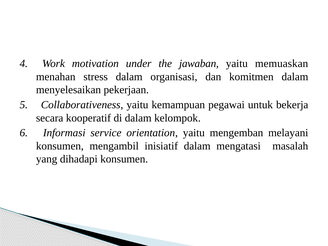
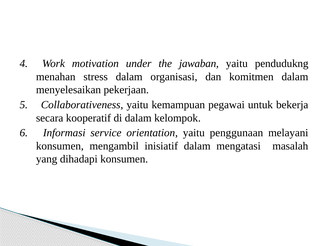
memuaskan: memuaskan -> pendudukng
mengemban: mengemban -> penggunaan
